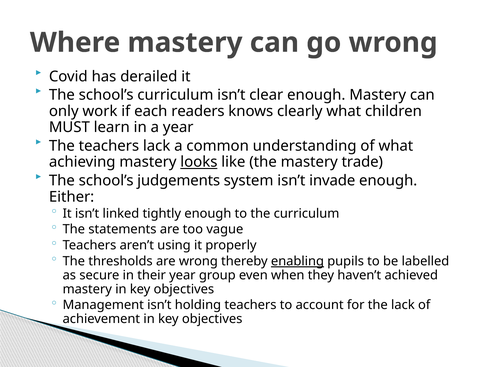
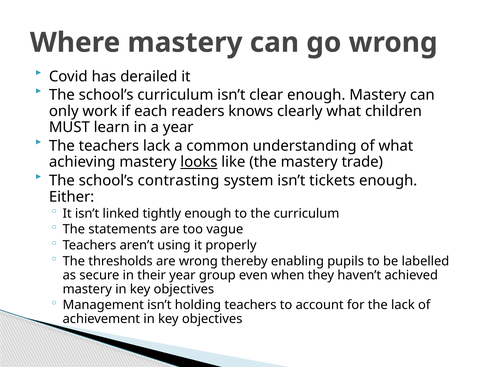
judgements: judgements -> contrasting
invade: invade -> tickets
enabling underline: present -> none
